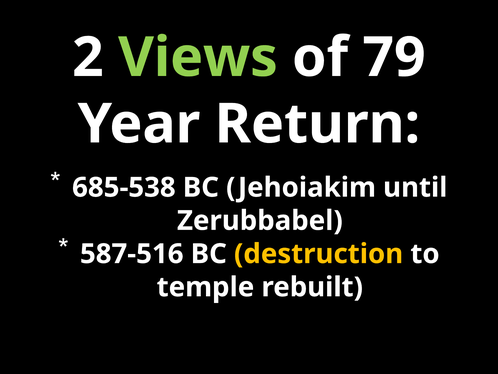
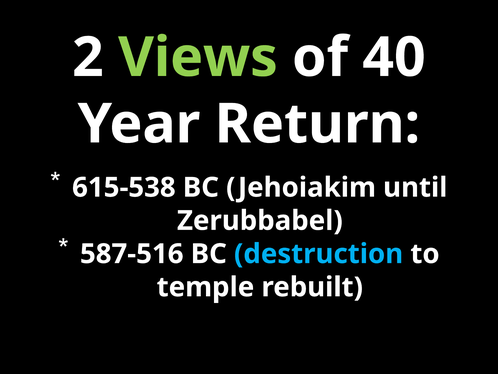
79: 79 -> 40
685-538: 685-538 -> 615-538
destruction colour: yellow -> light blue
